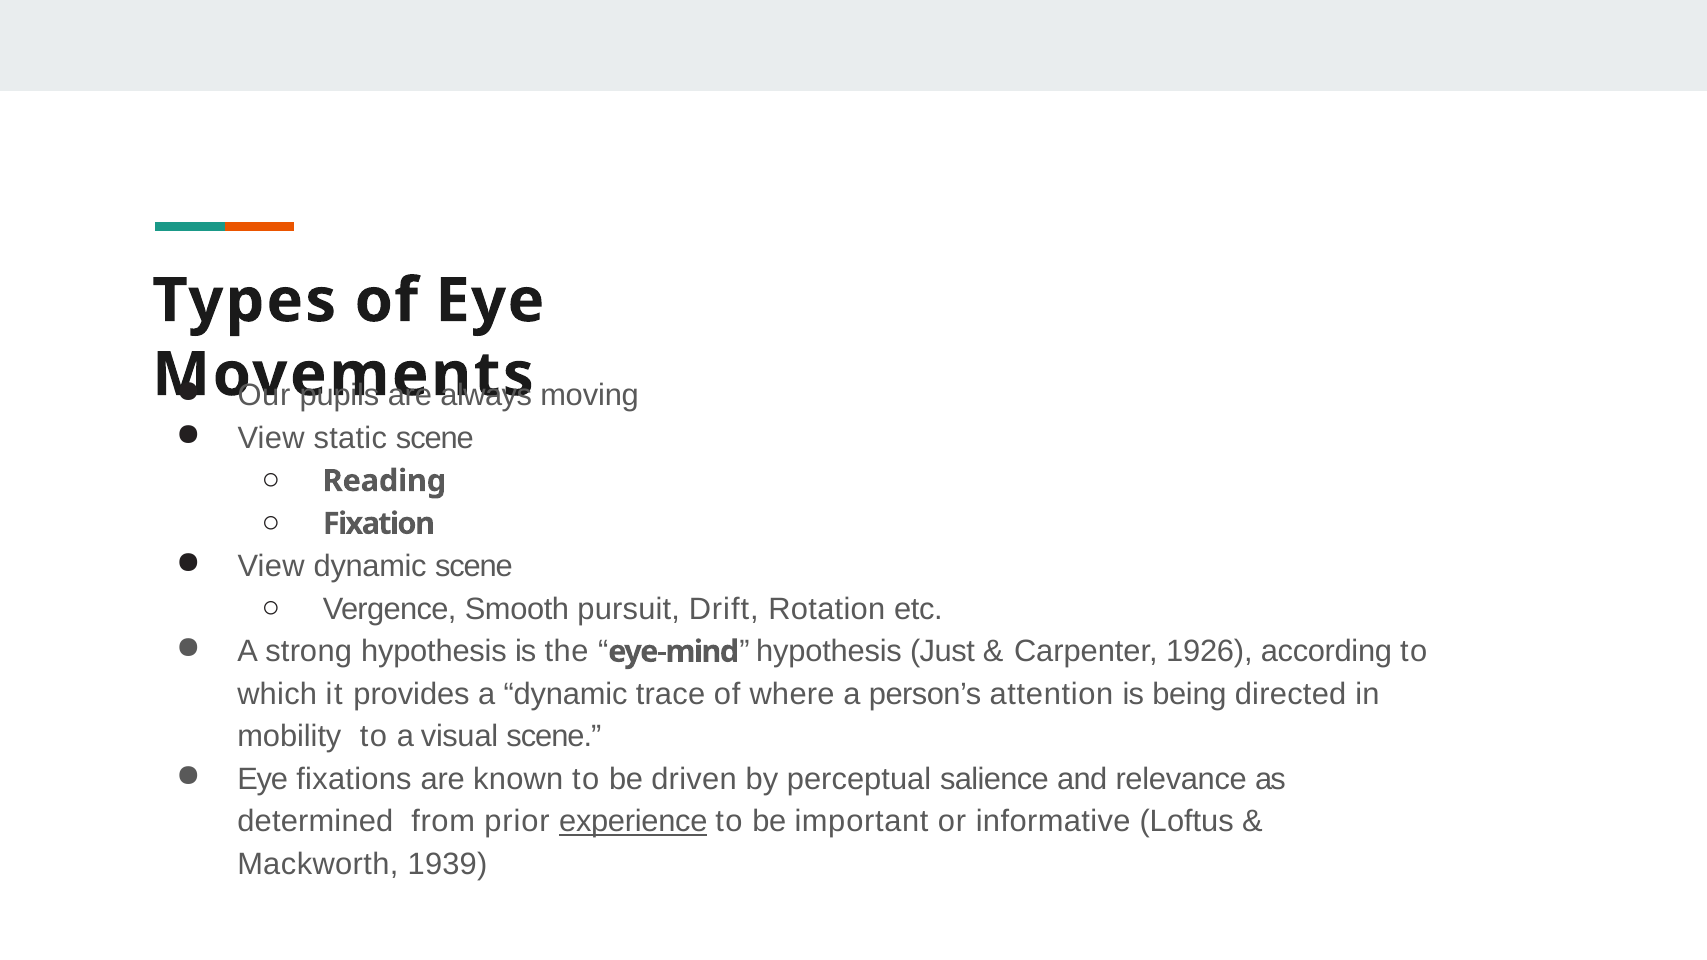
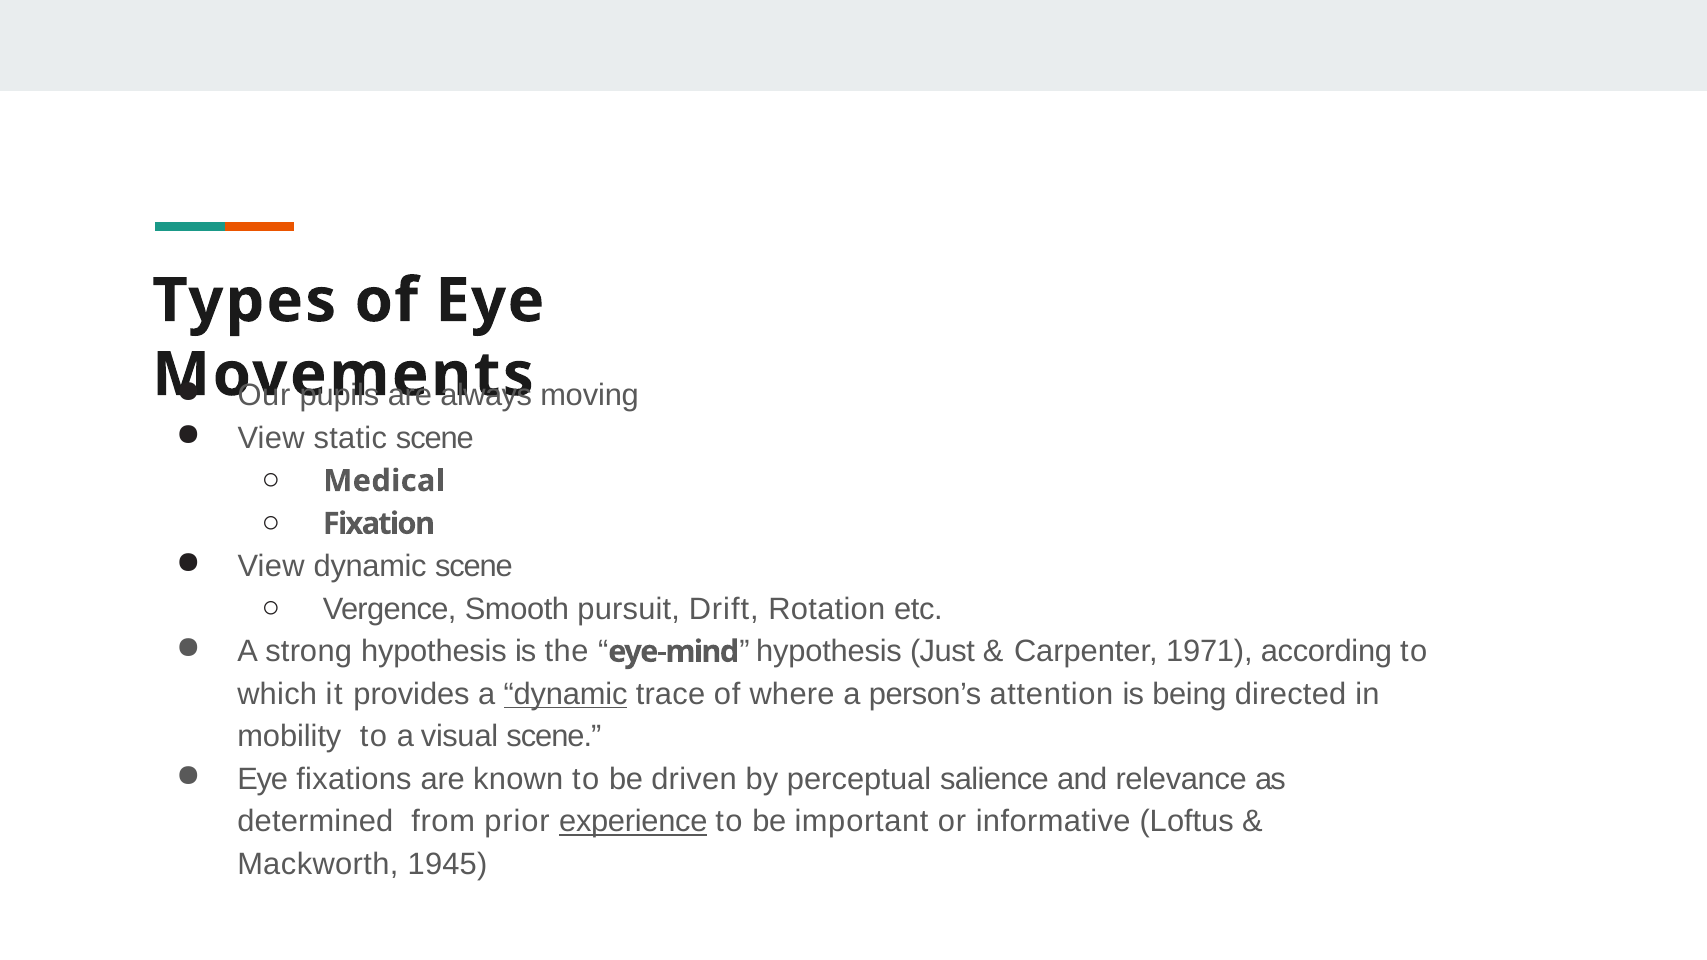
Reading: Reading -> Medical
1926: 1926 -> 1971
dynamic at (566, 694) underline: none -> present
1939: 1939 -> 1945
